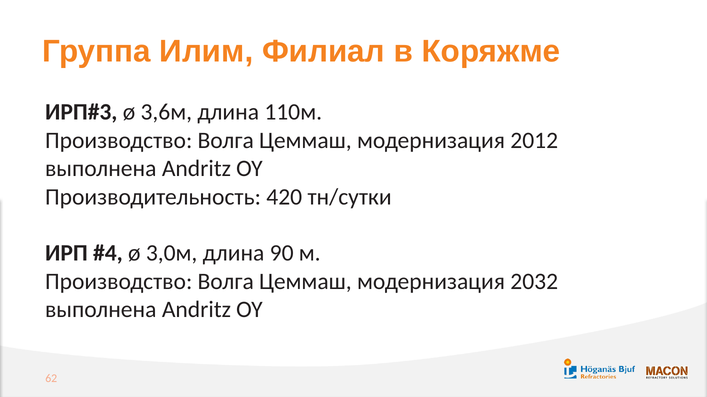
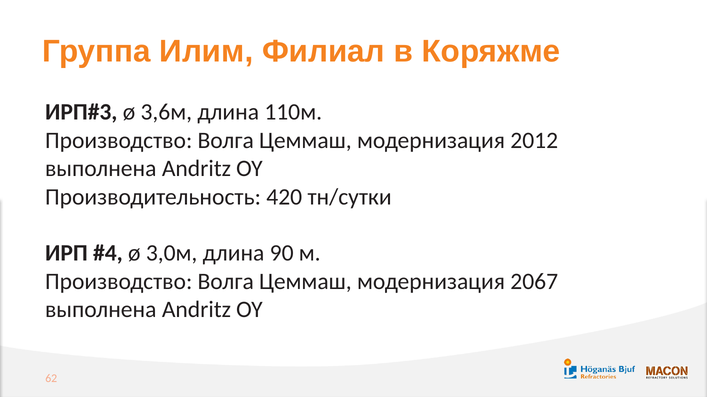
2032: 2032 -> 2067
